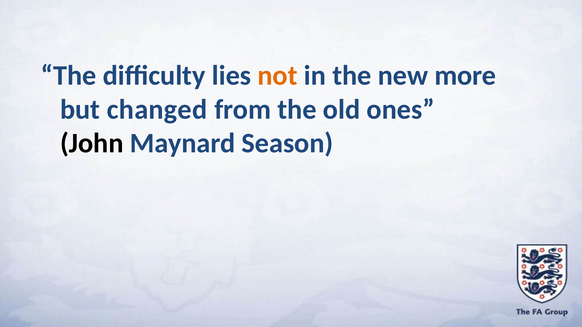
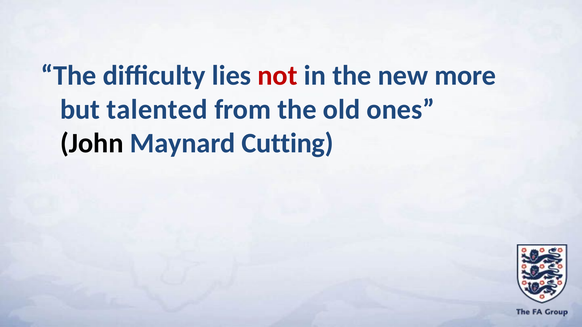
not colour: orange -> red
changed: changed -> talented
Season: Season -> Cutting
